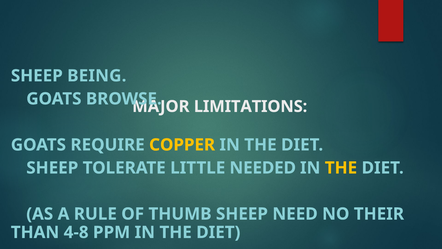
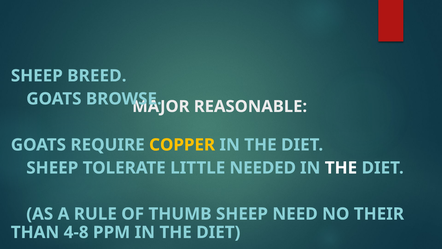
BEING: BEING -> BREED
LIMITATIONS: LIMITATIONS -> REASONABLE
THE at (341, 168) colour: yellow -> white
